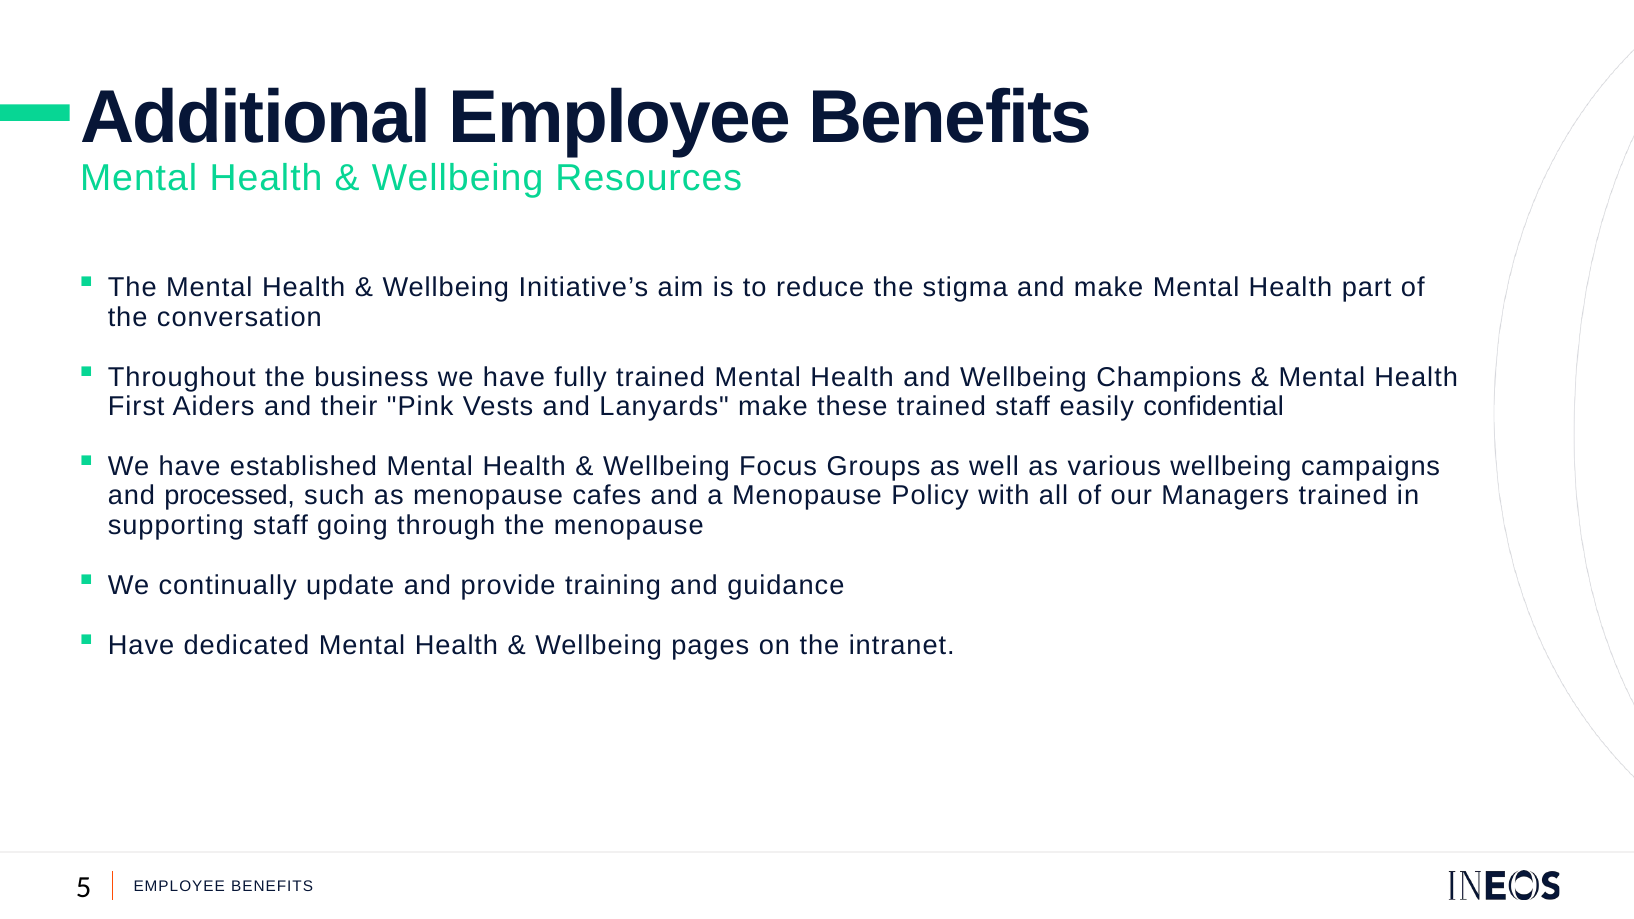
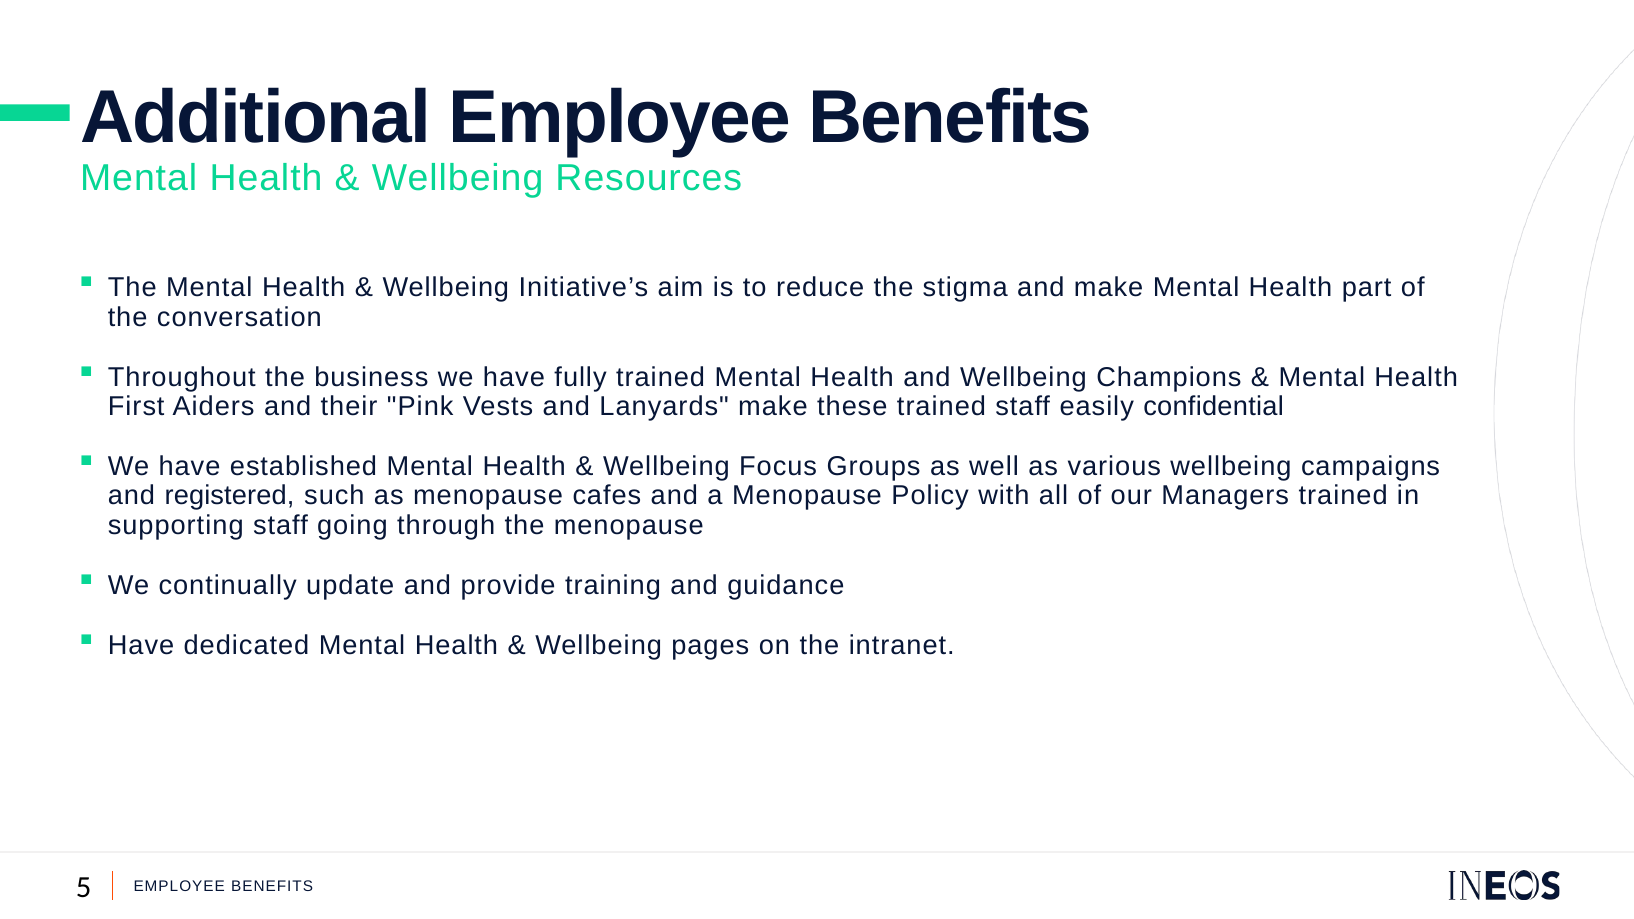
processed: processed -> registered
